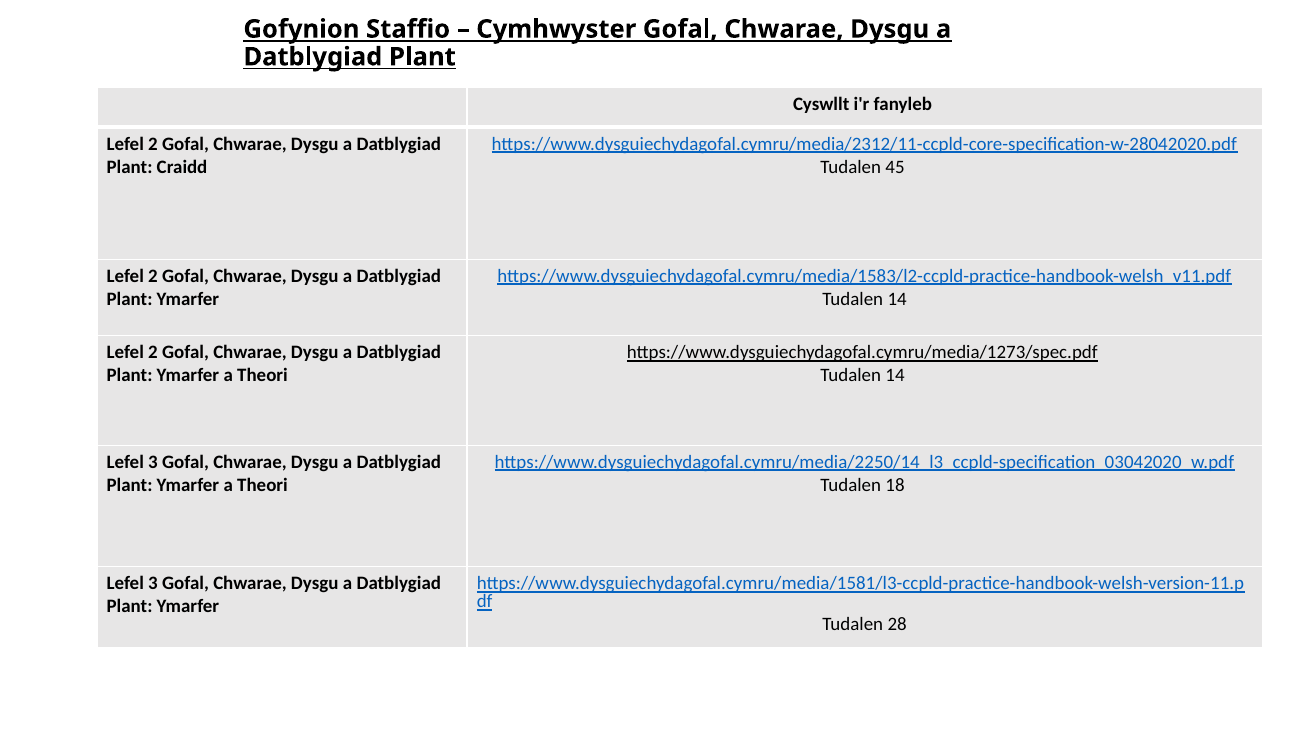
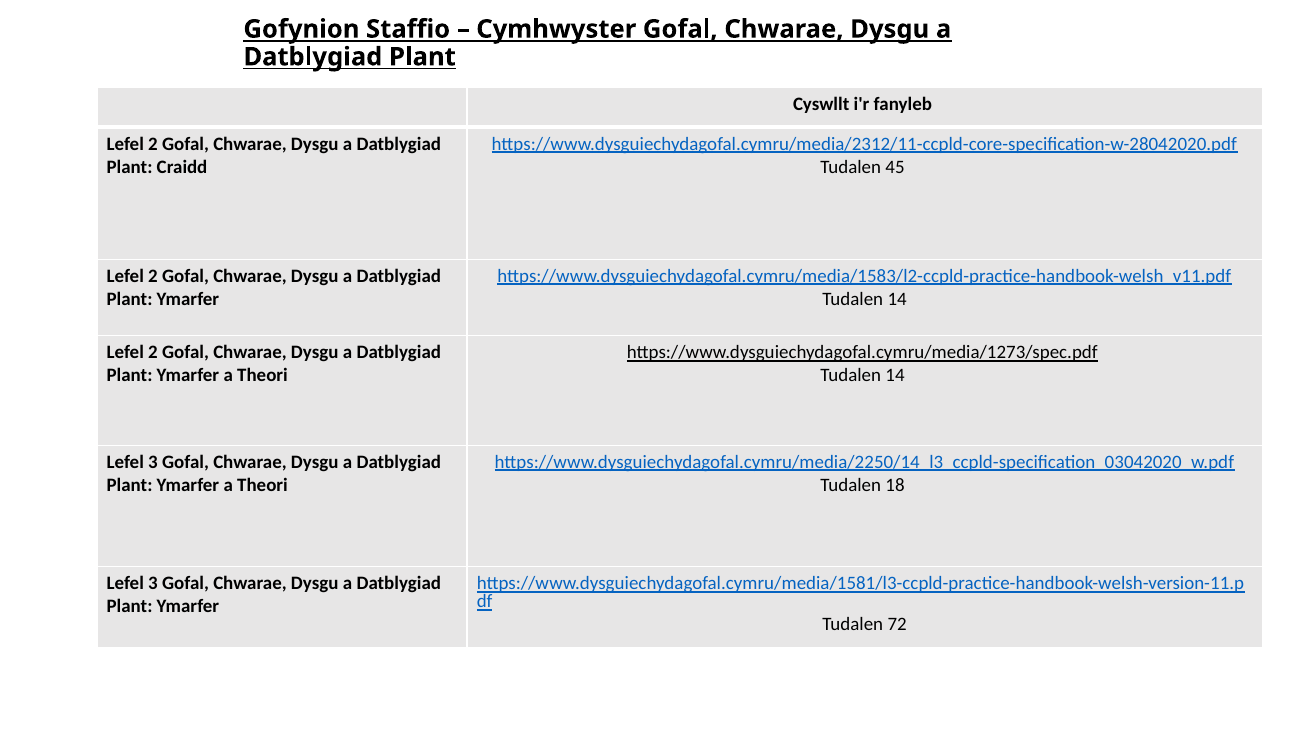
28: 28 -> 72
